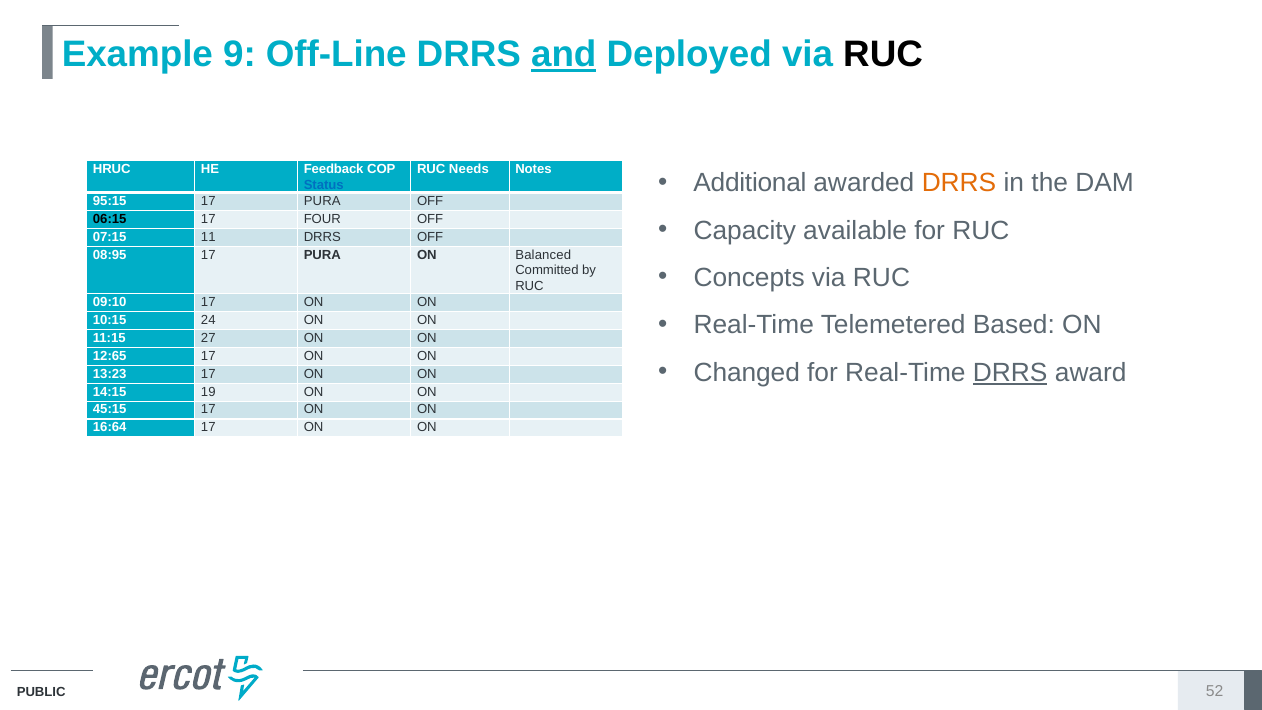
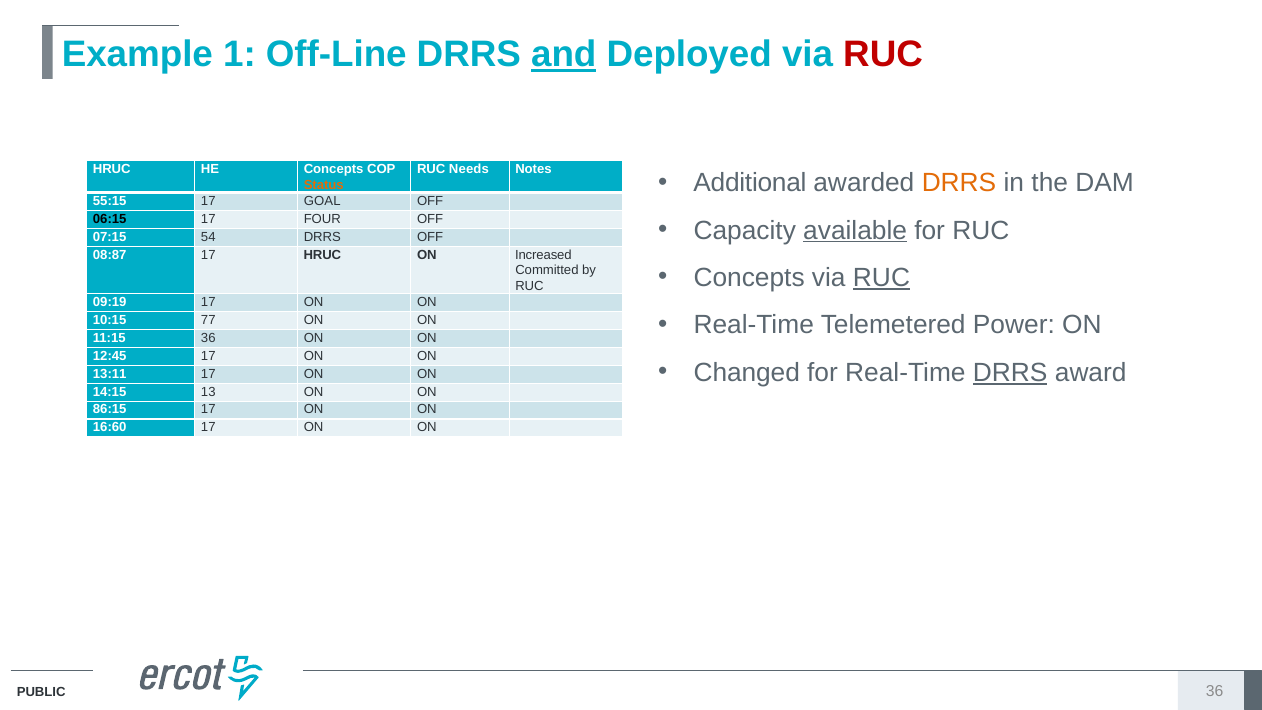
9: 9 -> 1
RUC at (883, 55) colour: black -> red
HE Feedback: Feedback -> Concepts
Status colour: blue -> orange
95:15: 95:15 -> 55:15
PURA at (322, 201): PURA -> GOAL
available underline: none -> present
11: 11 -> 54
08:95: 08:95 -> 08:87
PURA at (322, 255): PURA -> HRUC
Balanced: Balanced -> Increased
RUC at (881, 278) underline: none -> present
09:10: 09:10 -> 09:19
Based: Based -> Power
24: 24 -> 77
11:15 27: 27 -> 36
12:65: 12:65 -> 12:45
13:23: 13:23 -> 13:11
19: 19 -> 13
45:15: 45:15 -> 86:15
16:64: 16:64 -> 16:60
52 at (1215, 692): 52 -> 36
